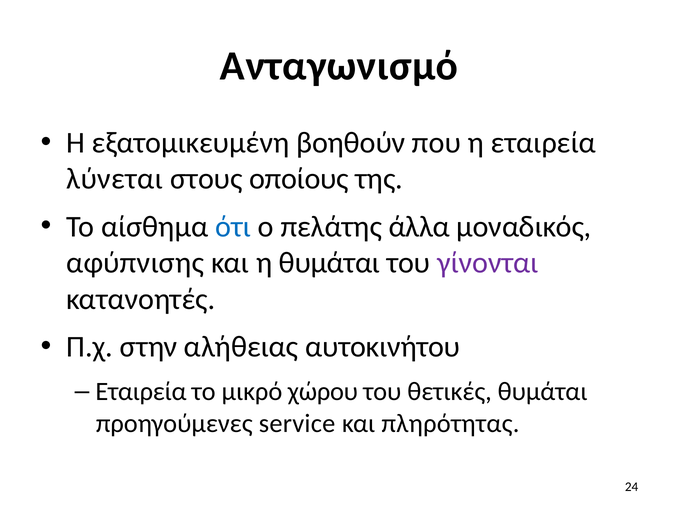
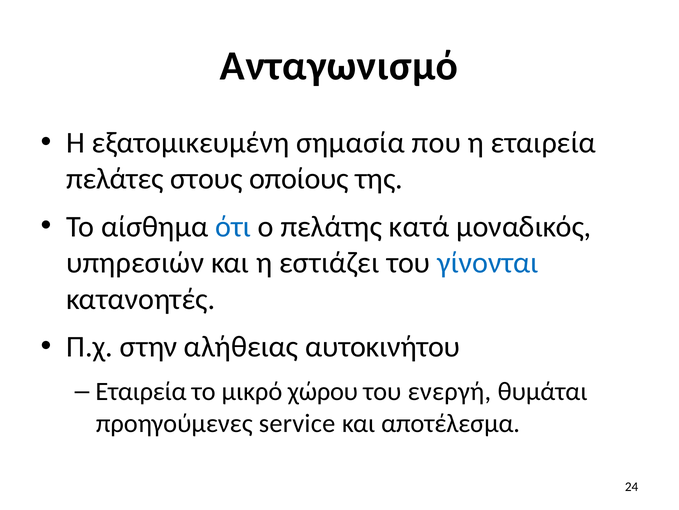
βοηθούν: βοηθούν -> σημασία
λύνεται: λύνεται -> πελάτες
άλλα: άλλα -> κατά
αφύπνισης: αφύπνισης -> υπηρεσιών
η θυμάται: θυμάται -> εστιάζει
γίνονται colour: purple -> blue
θετικές: θετικές -> ενεργή
πληρότητας: πληρότητας -> αποτέλεσμα
